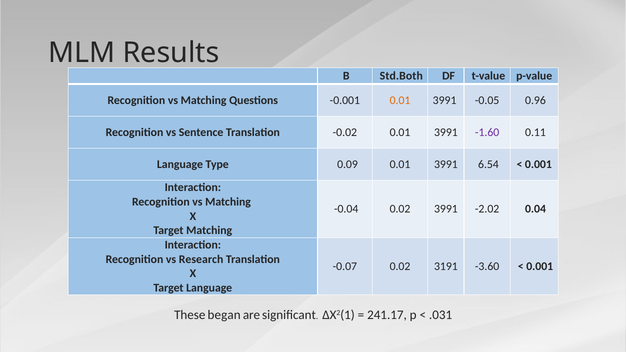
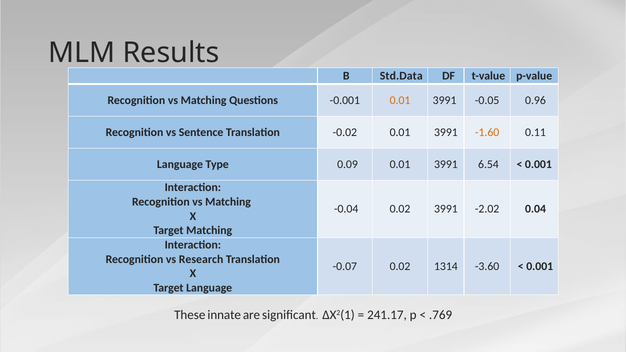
Std.Both: Std.Both -> Std.Data
-1.60 colour: purple -> orange
3191: 3191 -> 1314
began: began -> innate
.031: .031 -> .769
